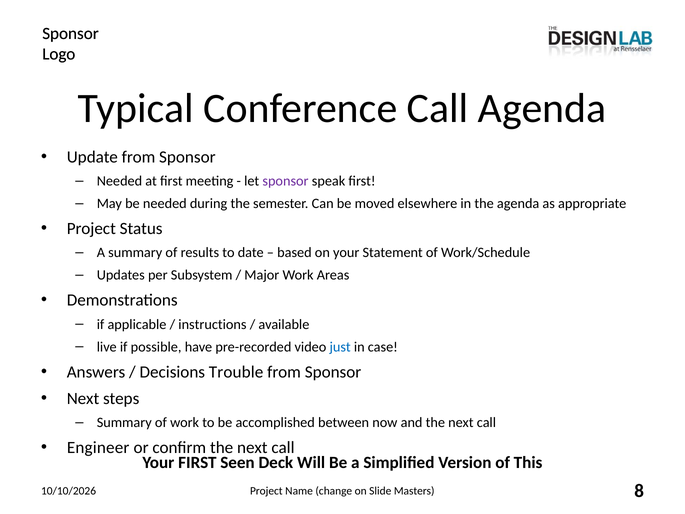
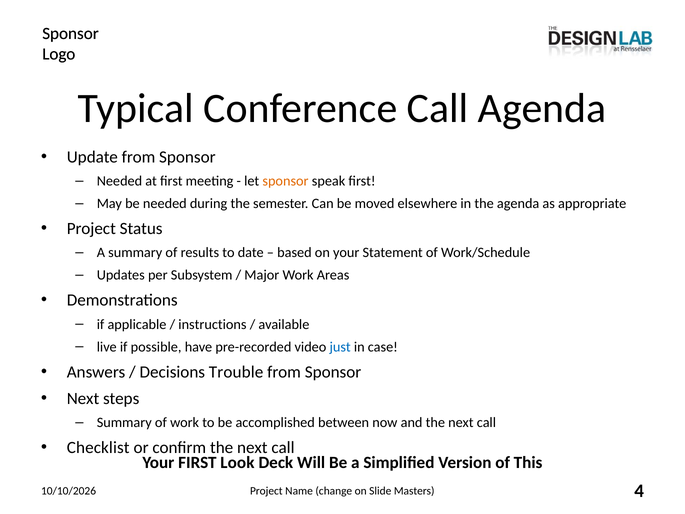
sponsor at (285, 181) colour: purple -> orange
Engineer: Engineer -> Checklist
Seen: Seen -> Look
8: 8 -> 4
